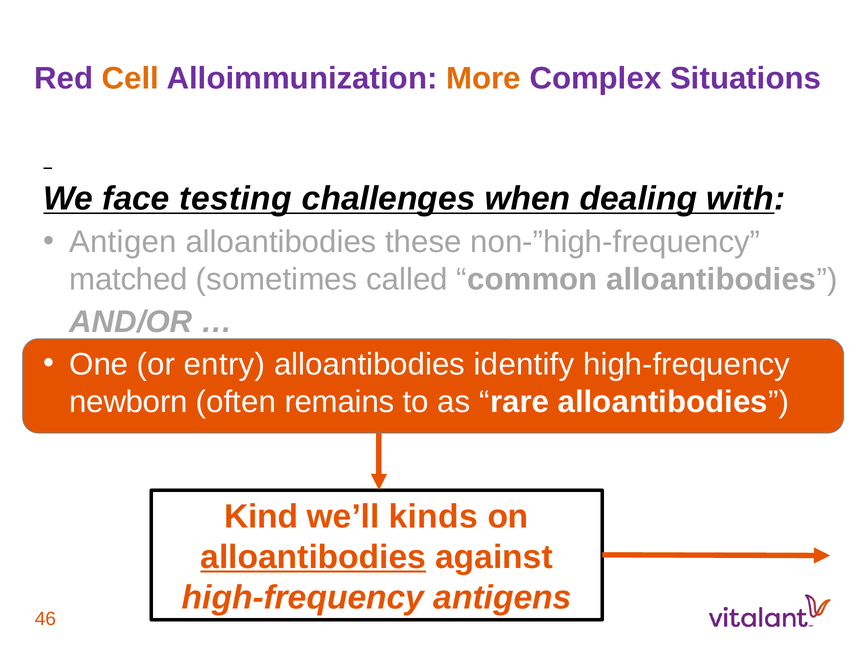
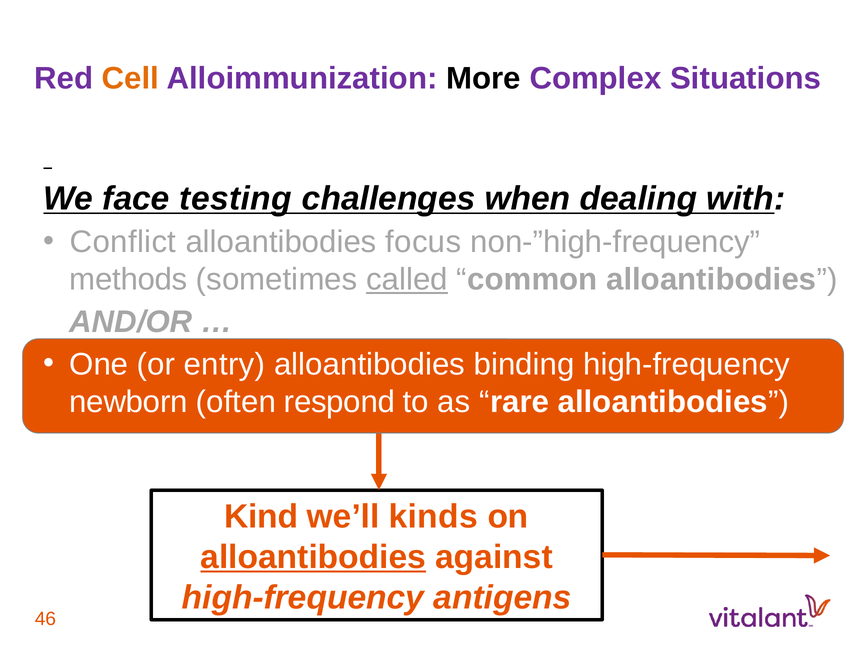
More colour: orange -> black
Antigen: Antigen -> Conflict
these: these -> focus
matched: matched -> methods
called underline: none -> present
identify: identify -> binding
remains: remains -> respond
